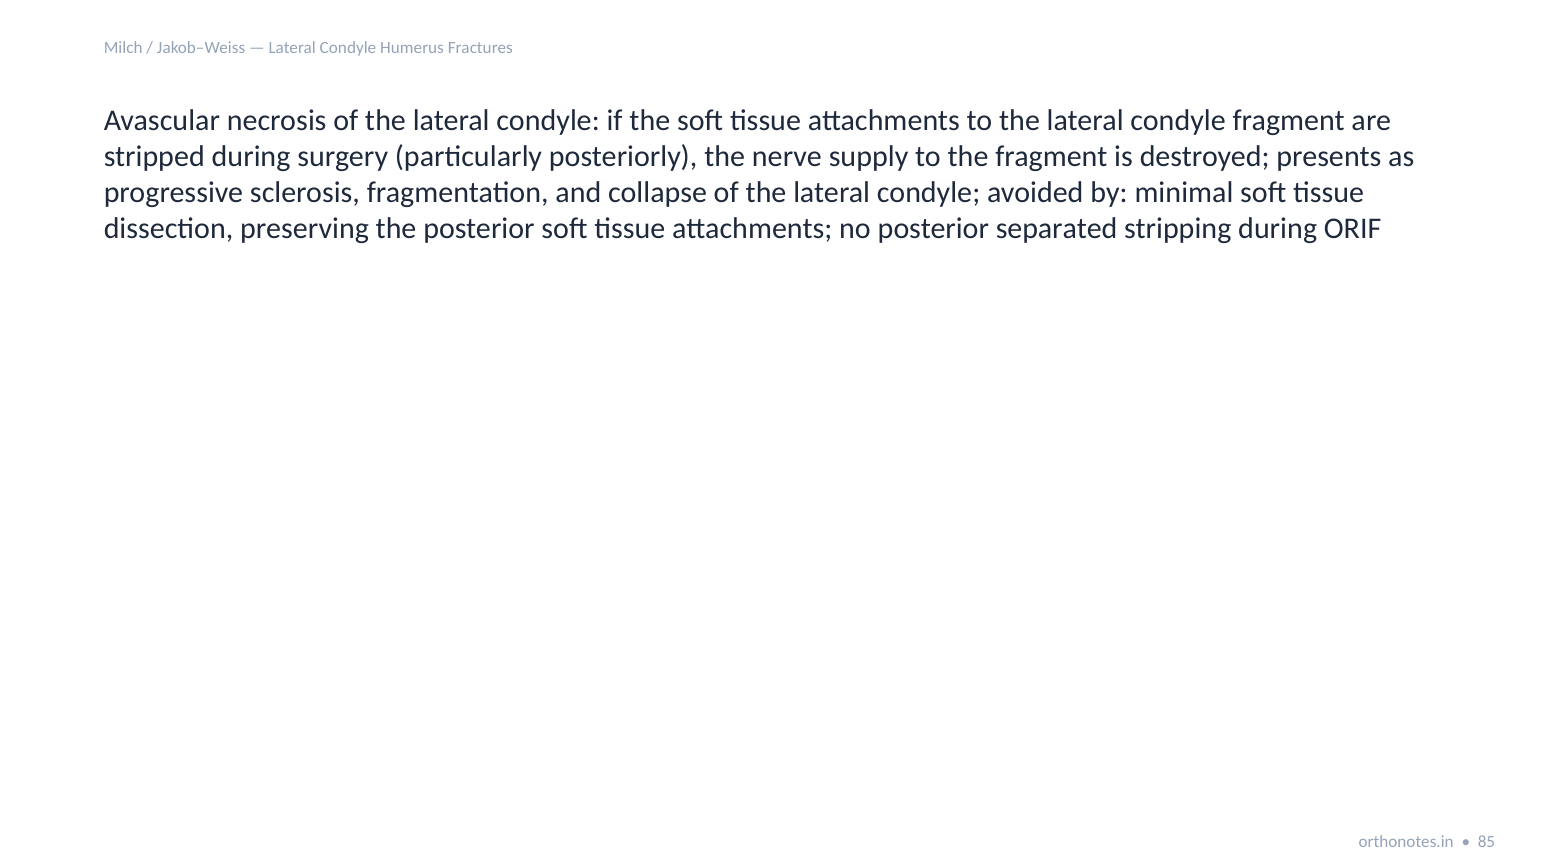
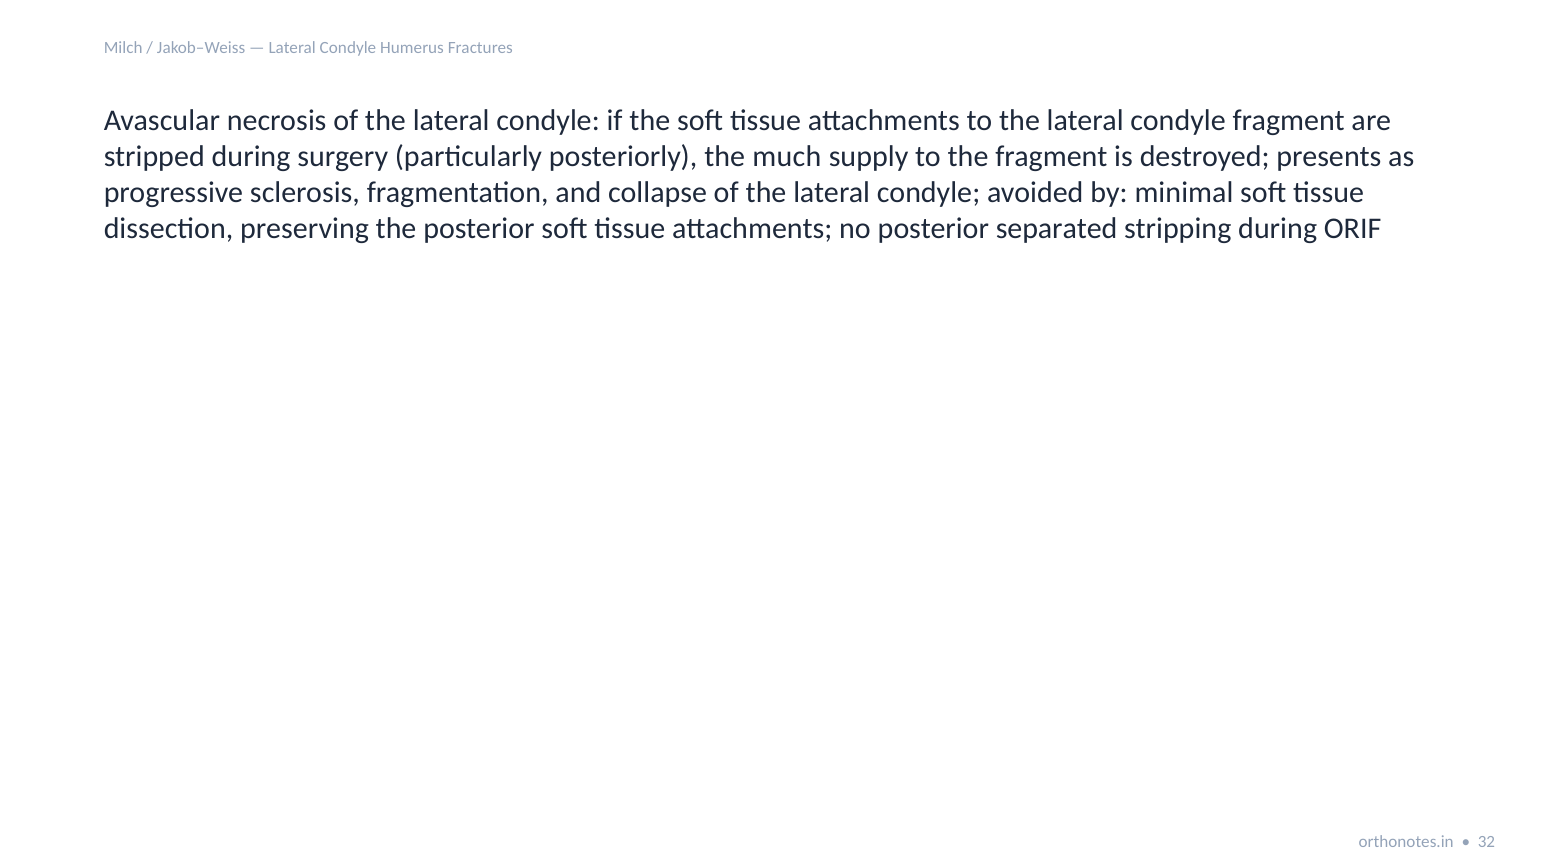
nerve: nerve -> much
85: 85 -> 32
